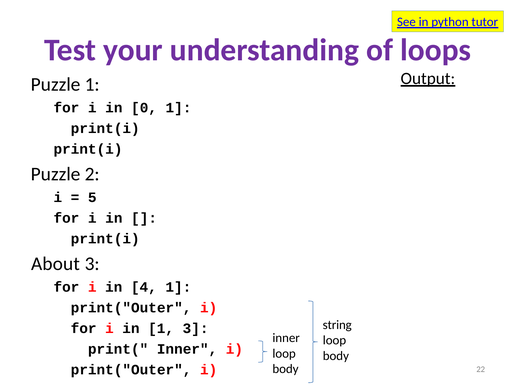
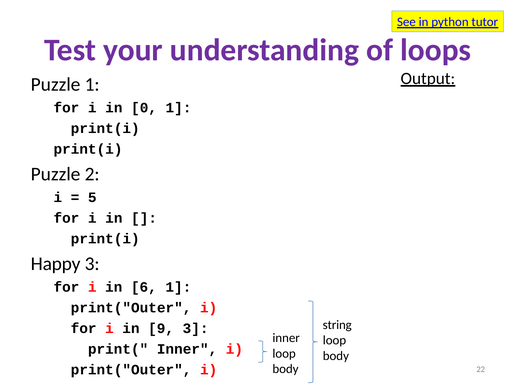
About: About -> Happy
4: 4 -> 6
in 1: 1 -> 9
